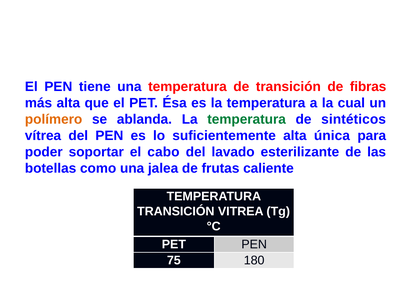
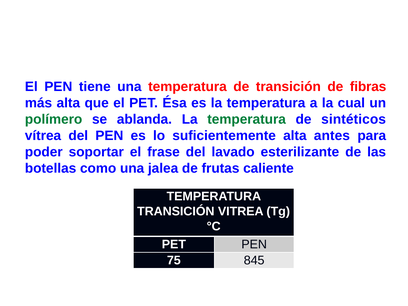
polímero colour: orange -> green
única: única -> antes
cabo: cabo -> frase
180: 180 -> 845
